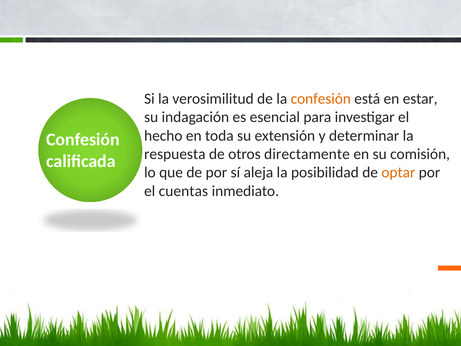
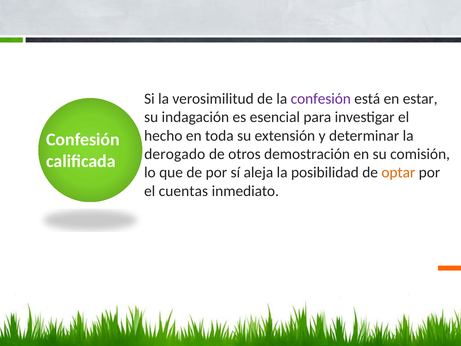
confesión at (321, 99) colour: orange -> purple
respuesta: respuesta -> derogado
directamente: directamente -> demostración
